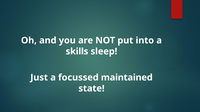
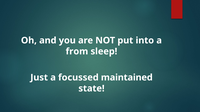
skills: skills -> from
